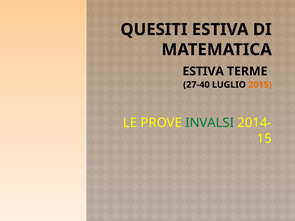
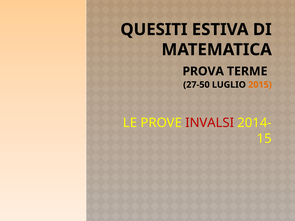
ESTIVA at (203, 71): ESTIVA -> PROVA
27-40: 27-40 -> 27-50
INVALSI colour: green -> red
